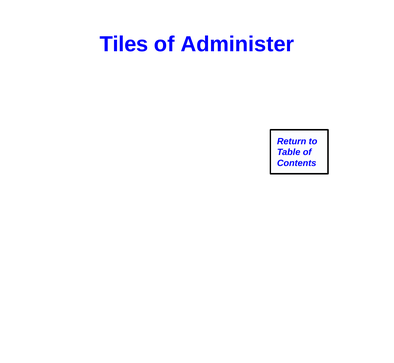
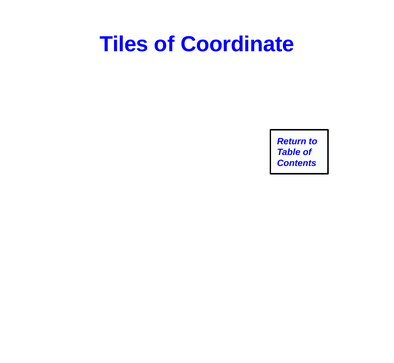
Administer: Administer -> Coordinate
